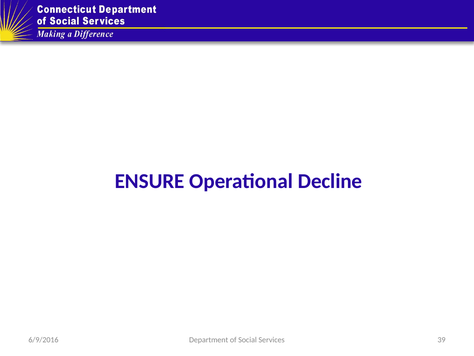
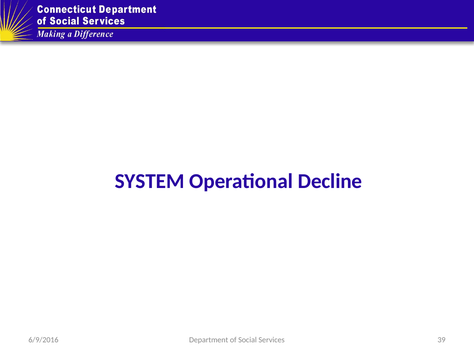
ENSURE: ENSURE -> SYSTEM
